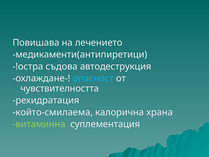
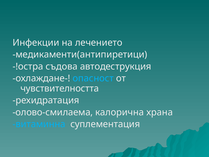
Повишава: Повишава -> Инфекции
който-смилаема: който-смилаема -> олово-смилаема
витаминна colour: light green -> light blue
